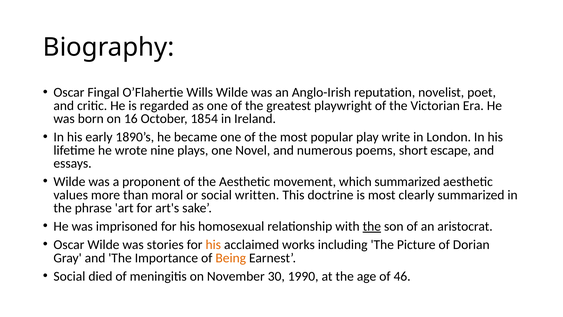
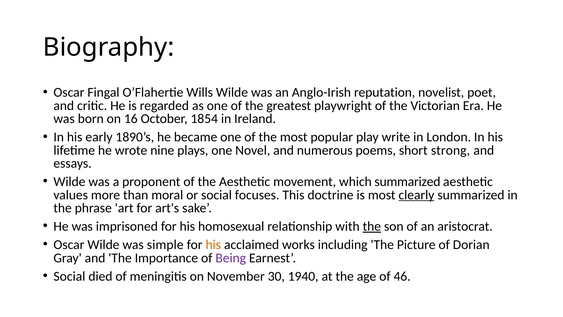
escape: escape -> strong
written: written -> focuses
clearly underline: none -> present
stories: stories -> simple
Being colour: orange -> purple
1990: 1990 -> 1940
